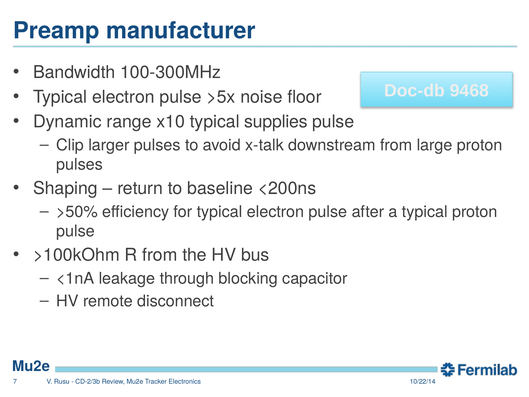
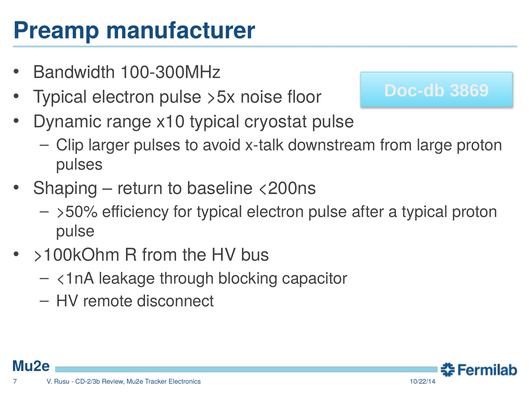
9468: 9468 -> 3869
supplies: supplies -> cryostat
